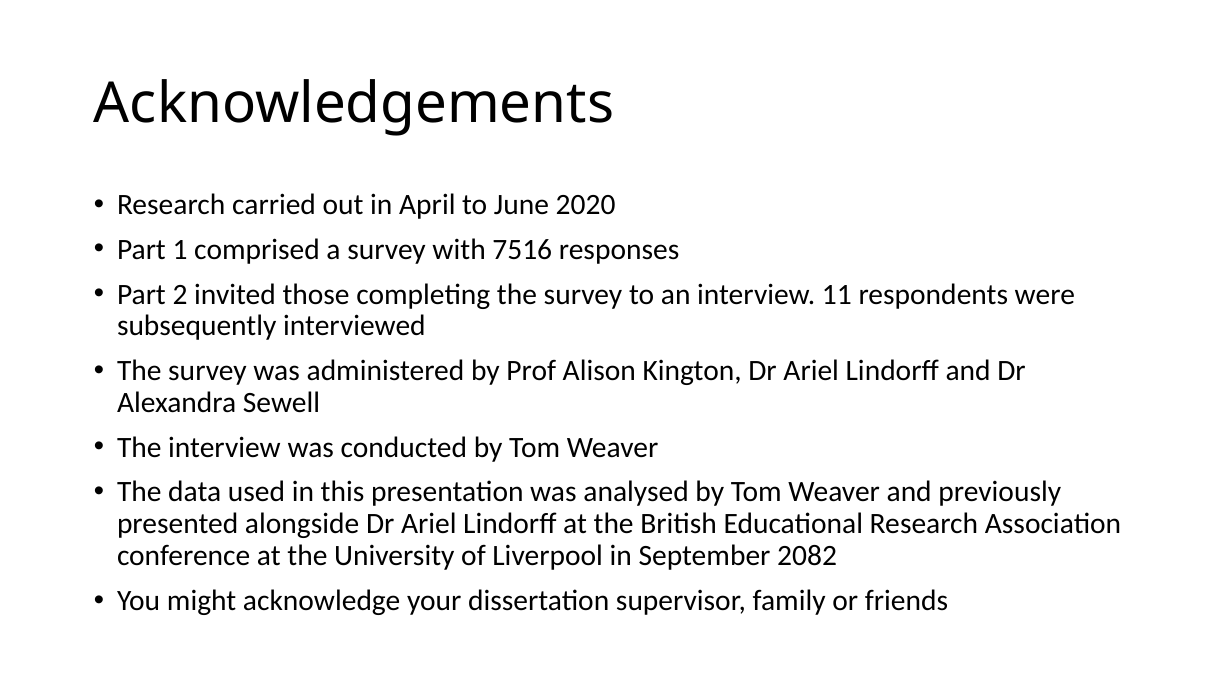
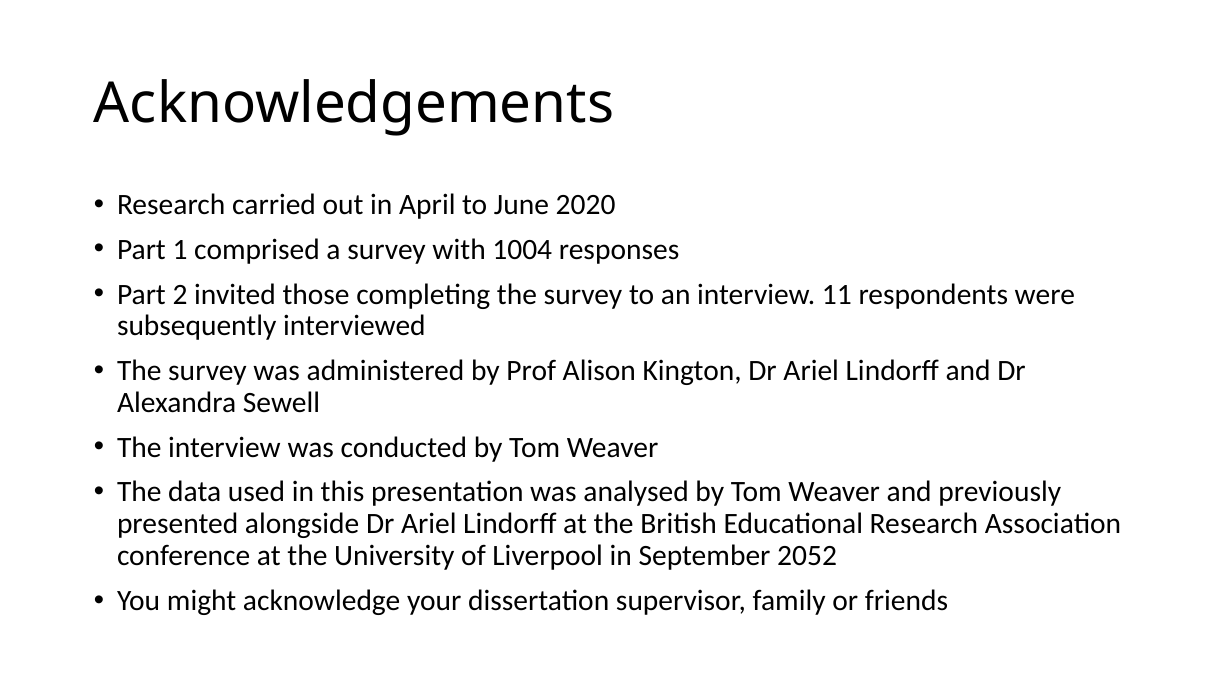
7516: 7516 -> 1004
2082: 2082 -> 2052
